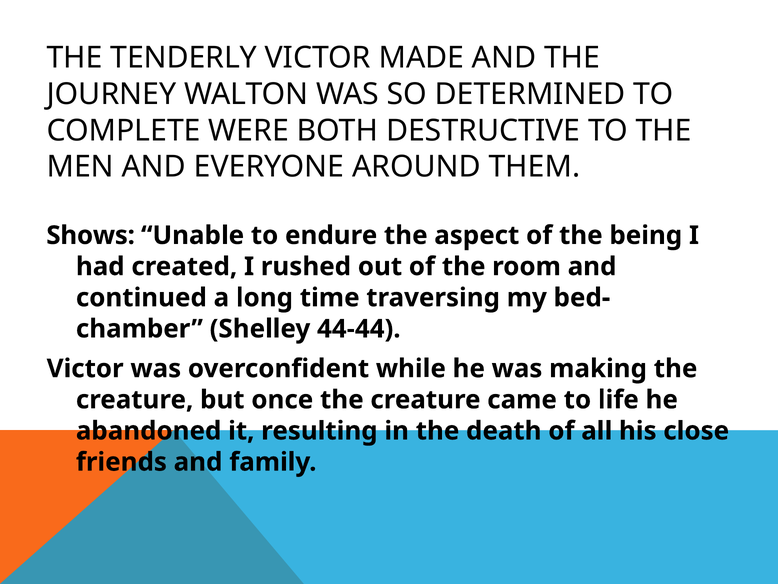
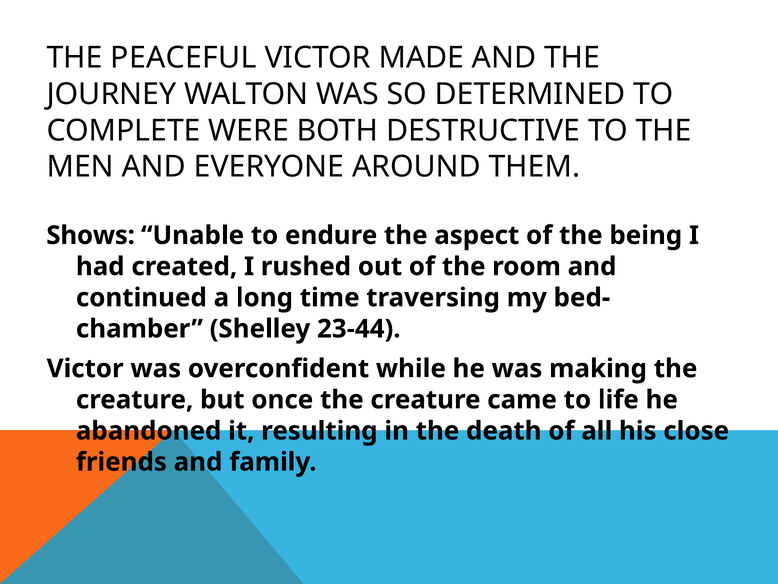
TENDERLY: TENDERLY -> PEACEFUL
44-44: 44-44 -> 23-44
